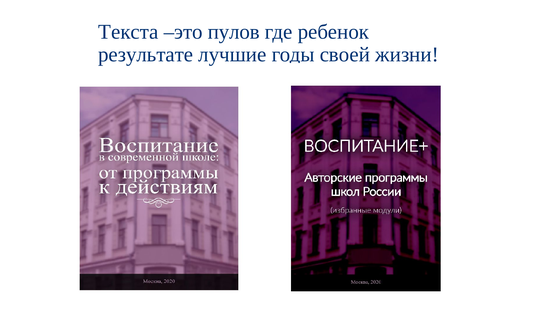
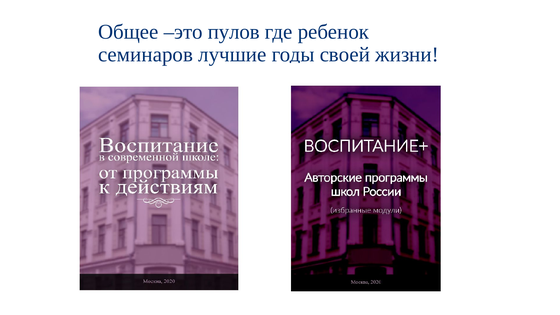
Текста: Текста -> Общее
результате: результате -> семинаров
